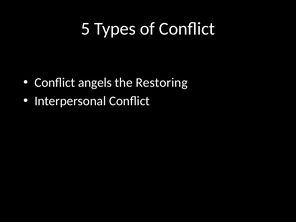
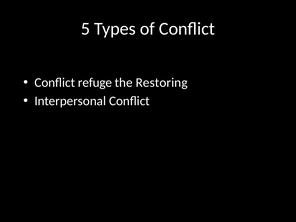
angels: angels -> refuge
